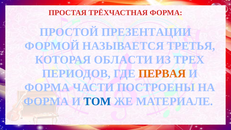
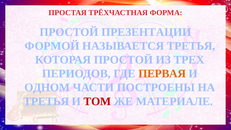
КОТОРАЯ ОБЛАСТИ: ОБЛАСТИ -> ПРОСТОЙ
ФОРМА at (47, 87): ФОРМА -> ОДНОМ
ФОРМА at (46, 101): ФОРМА -> ТРЕТЬЯ
ТОМ colour: blue -> red
